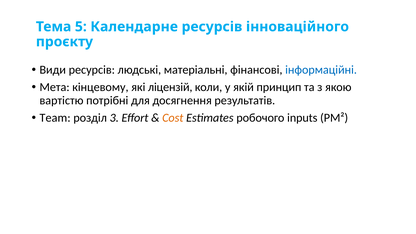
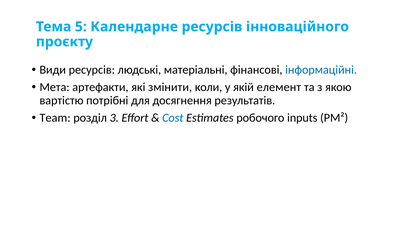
кінцевому: кінцевому -> артефакти
ліцензій: ліцензій -> змінити
принцип: принцип -> елемент
Cost colour: orange -> blue
